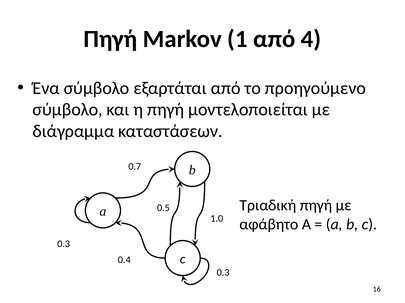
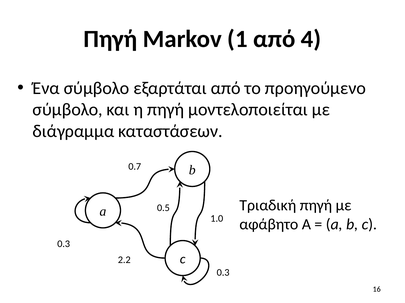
0.4: 0.4 -> 2.2
